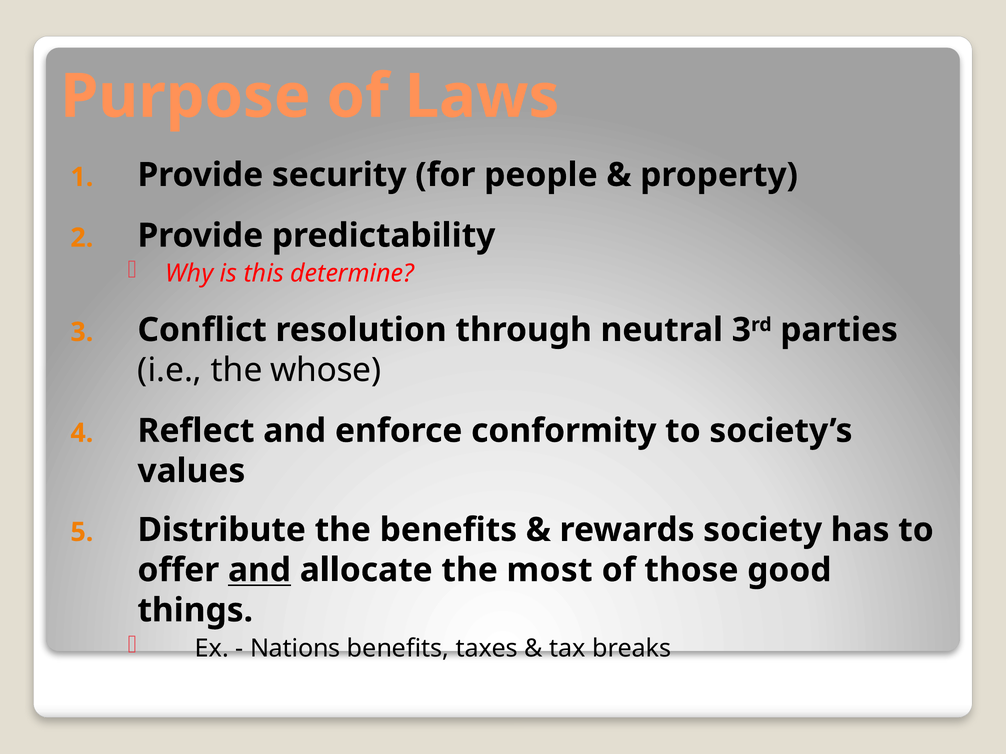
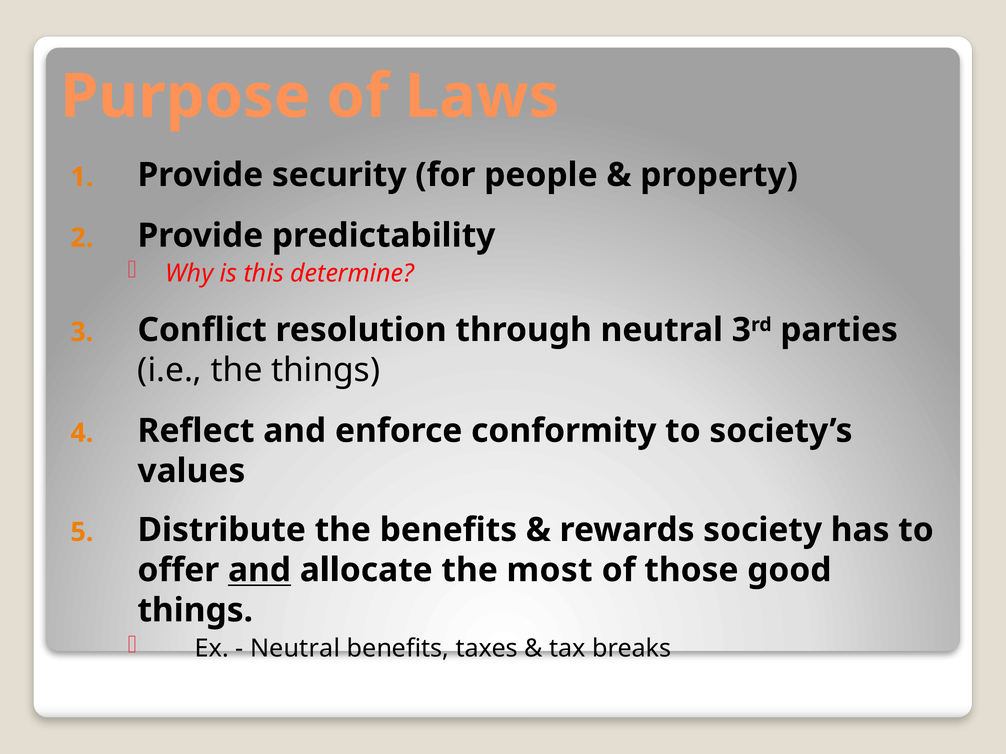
the whose: whose -> things
Nations at (295, 649): Nations -> Neutral
